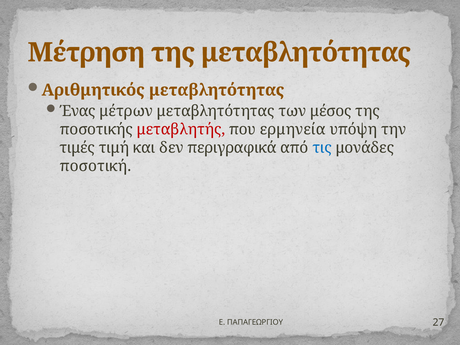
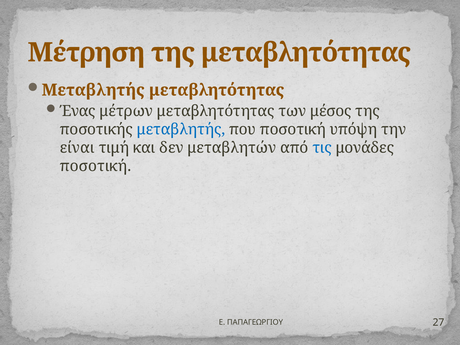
Αριθμητικός at (93, 90): Αριθμητικός -> Μεταβλητής
μεταβλητής at (181, 129) colour: red -> blue
που ερμηνεία: ερμηνεία -> ποσοτική
τιμές: τιμές -> είναι
περιγραφικά: περιγραφικά -> μεταβλητών
